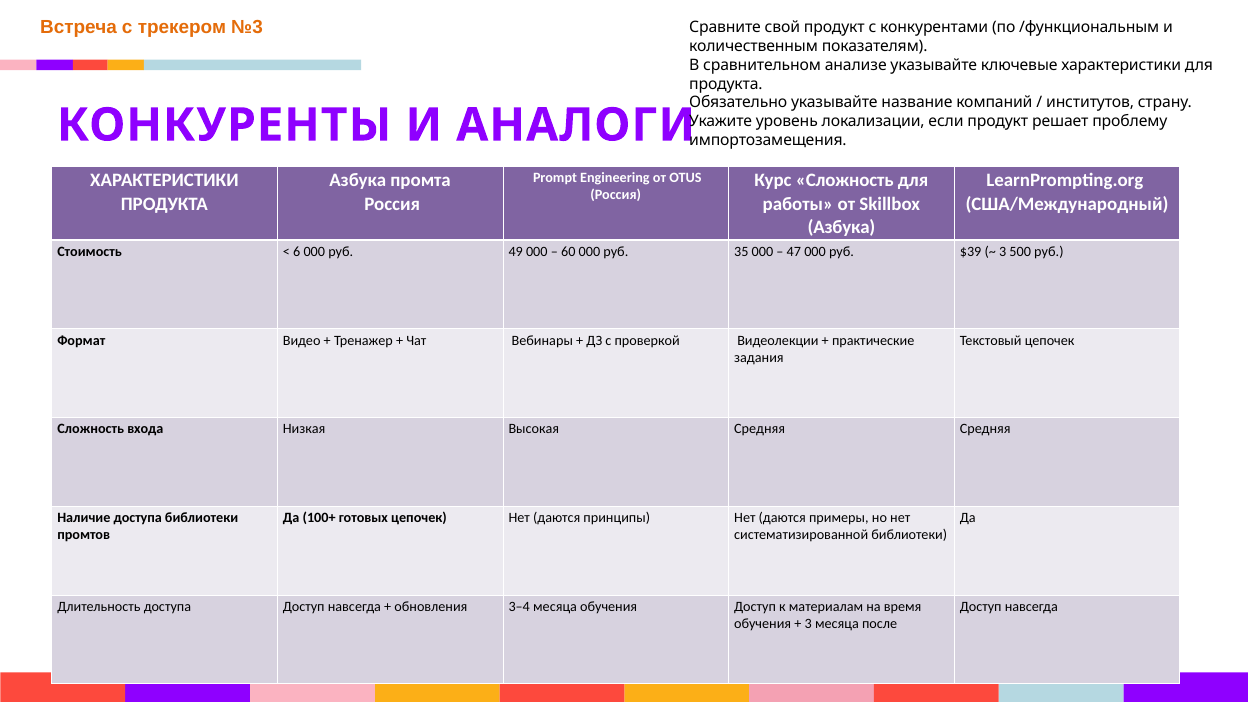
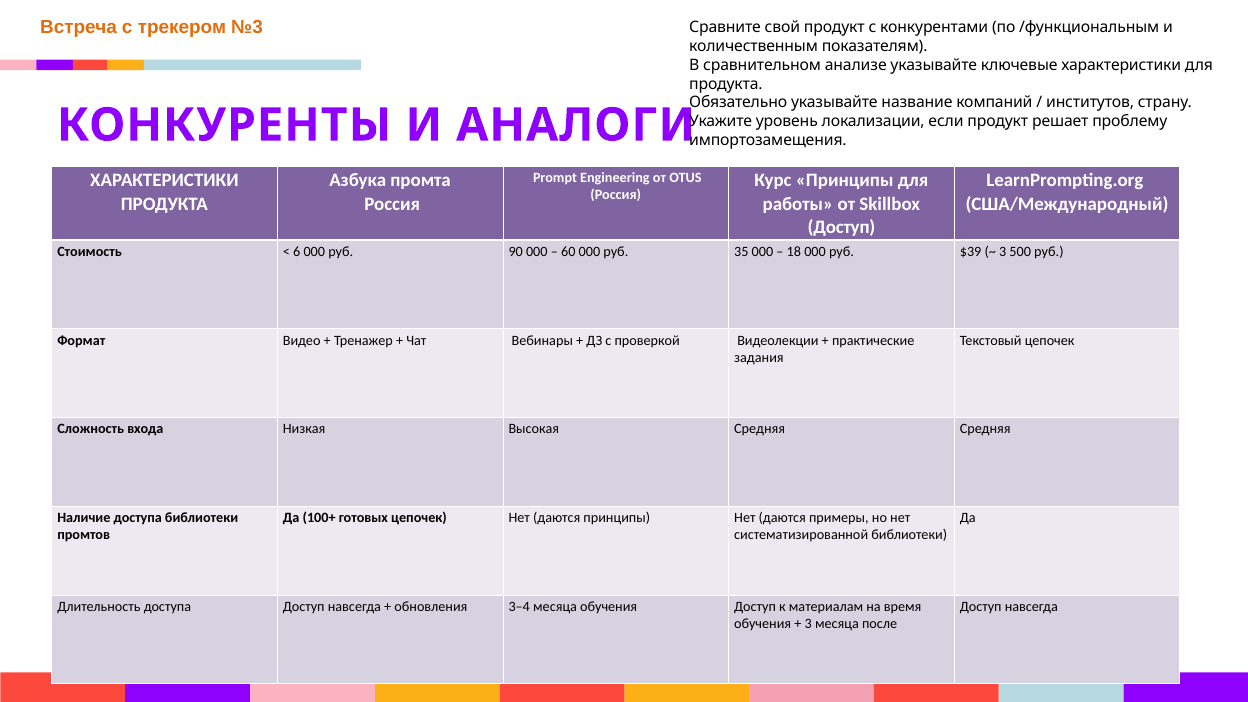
Курс Сложность: Сложность -> Принципы
Азбука at (841, 227): Азбука -> Доступ
49: 49 -> 90
47: 47 -> 18
